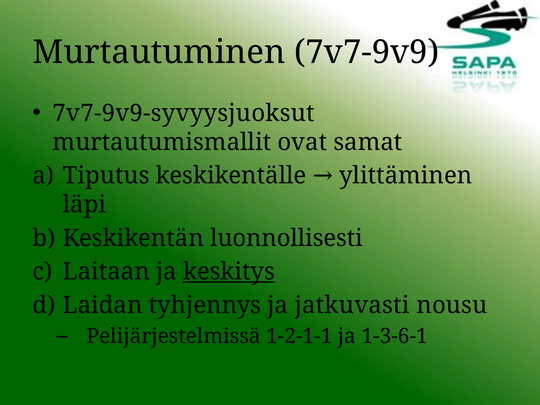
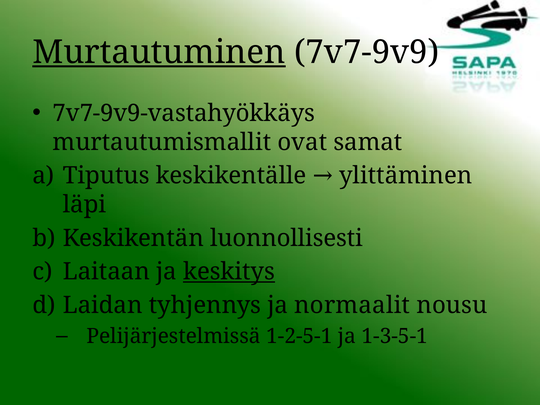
Murtautuminen underline: none -> present
7v7-9v9-syvyysjuoksut: 7v7-9v9-syvyysjuoksut -> 7v7-9v9-vastahyökkäys
jatkuvasti: jatkuvasti -> normaalit
1-2-1-1: 1-2-1-1 -> 1-2-5-1
1-3-6-1: 1-3-6-1 -> 1-3-5-1
